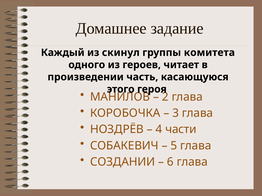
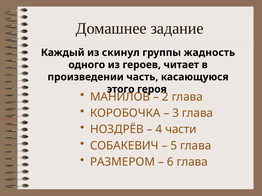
комитета: комитета -> жадность
СОЗДАНИИ: СОЗДАНИИ -> РАЗМЕРОМ
